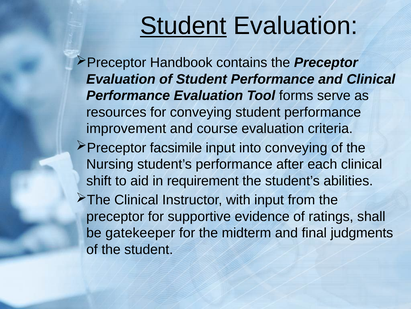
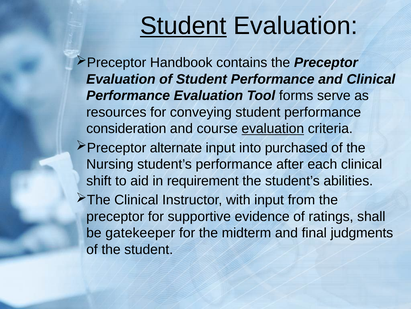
improvement: improvement -> consideration
evaluation at (273, 128) underline: none -> present
facsimile: facsimile -> alternate
into conveying: conveying -> purchased
